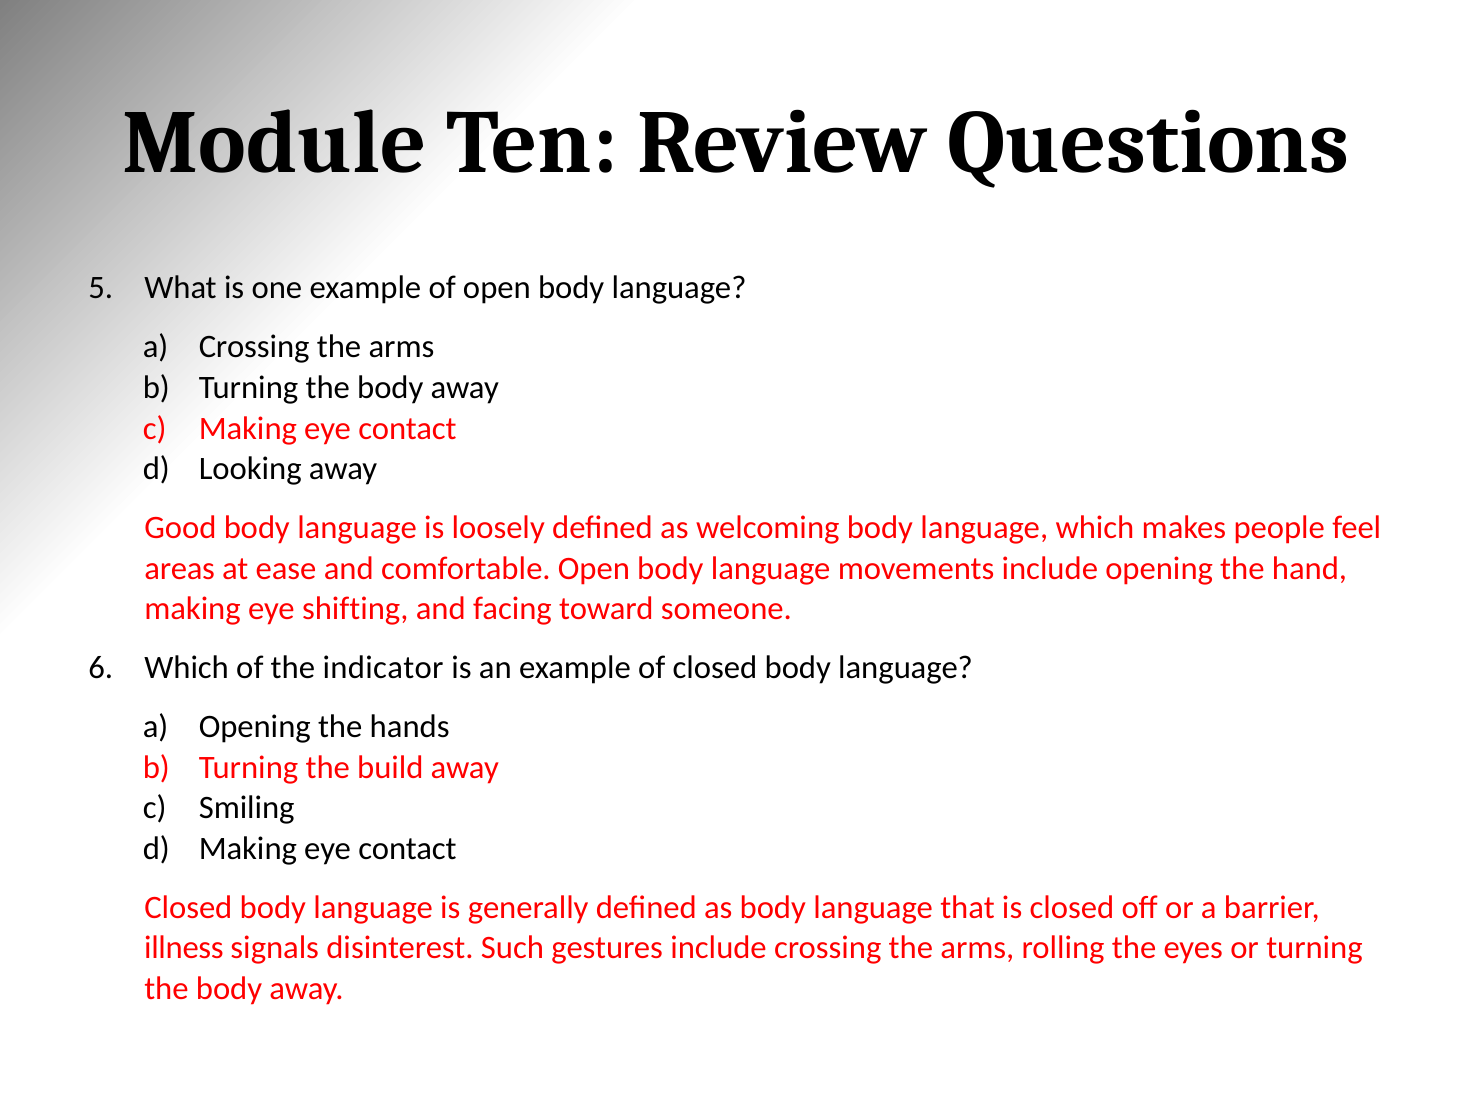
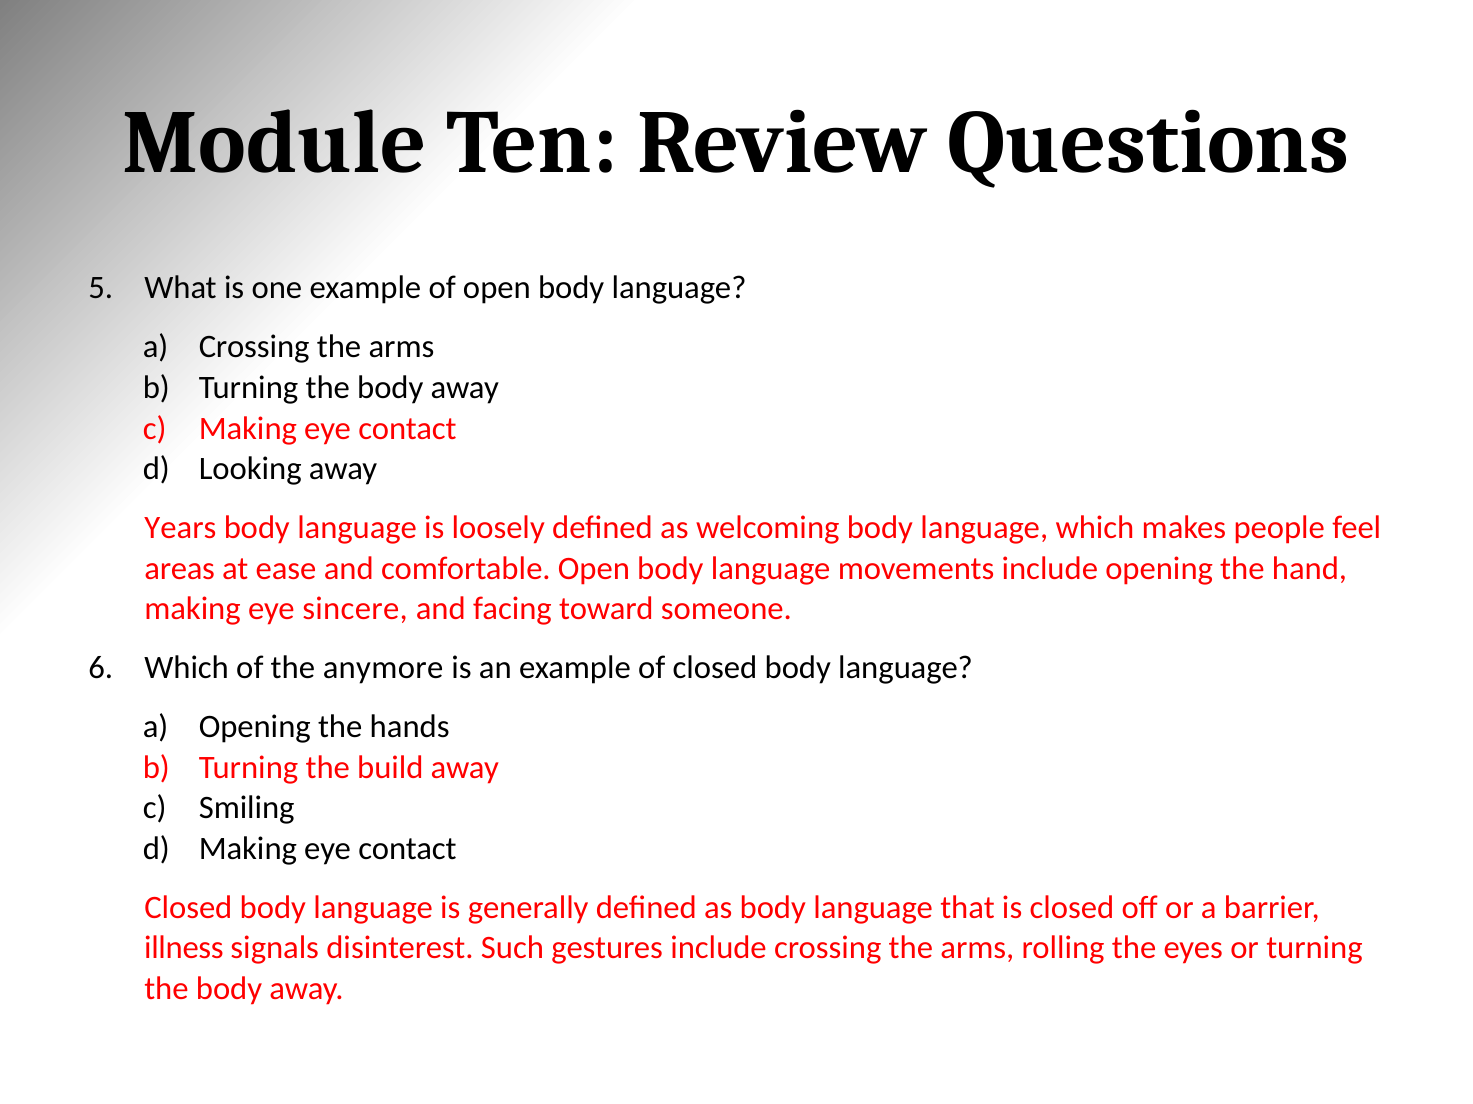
Good: Good -> Years
shifting: shifting -> sincere
indicator: indicator -> anymore
